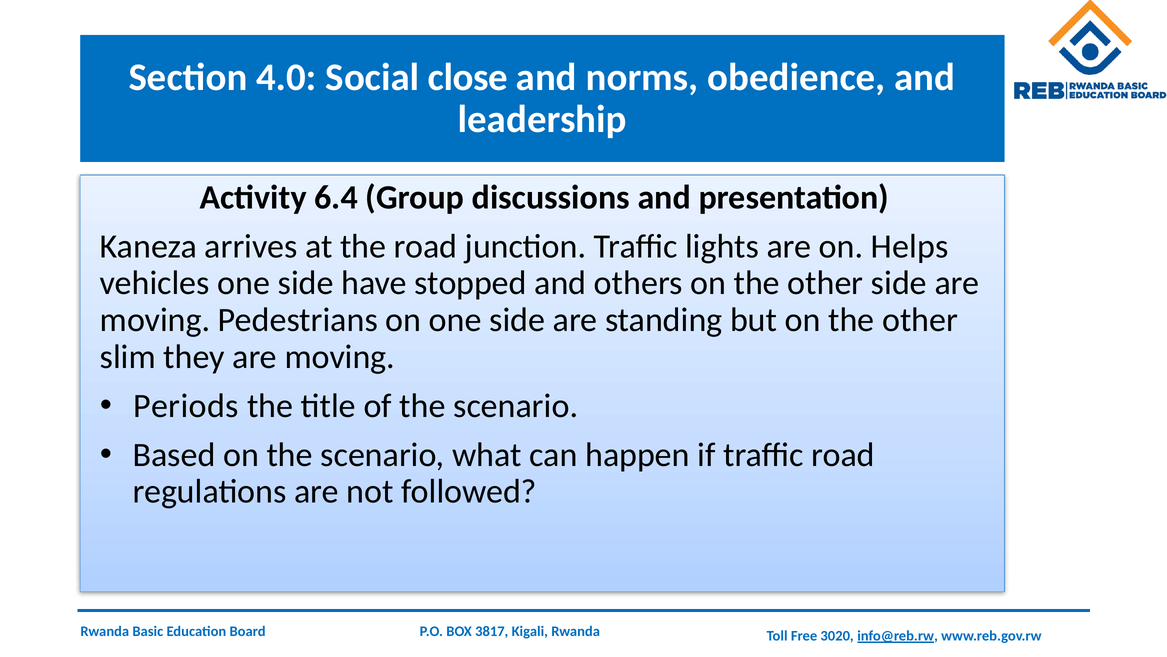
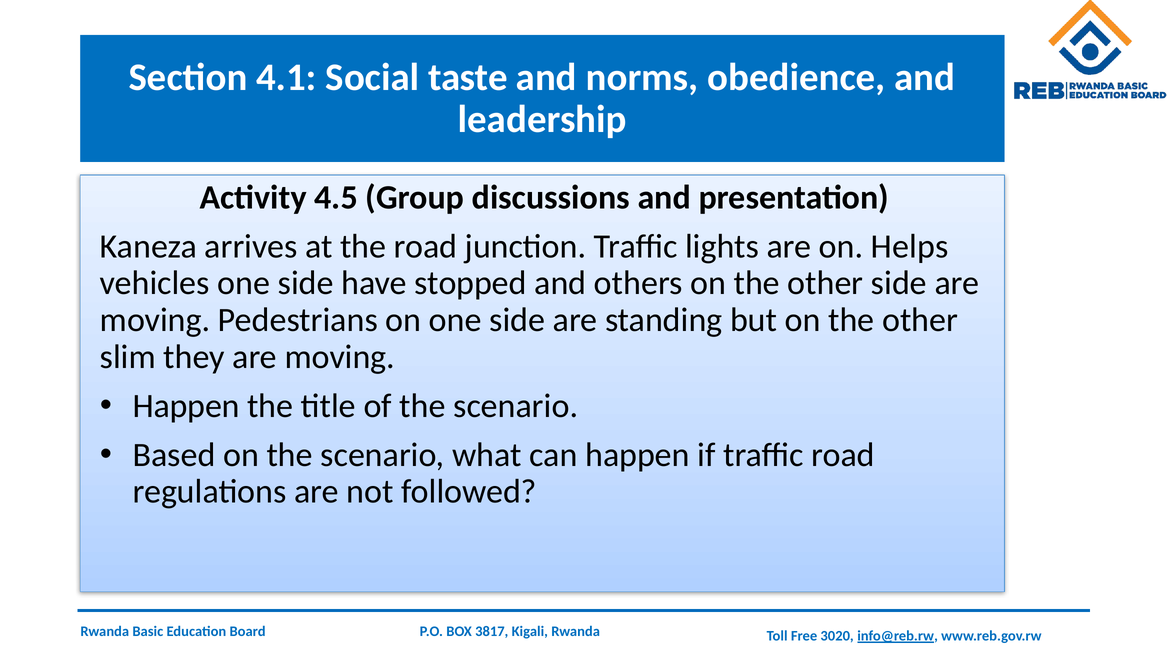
4.0: 4.0 -> 4.1
close: close -> taste
6.4: 6.4 -> 4.5
Periods at (186, 405): Periods -> Happen
